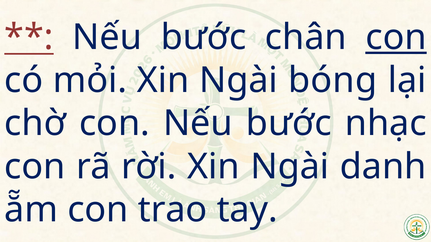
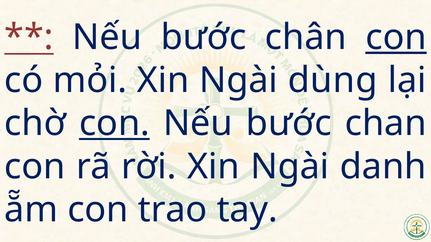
bóng: bóng -> dùng
con at (114, 124) underline: none -> present
nhạc: nhạc -> chan
